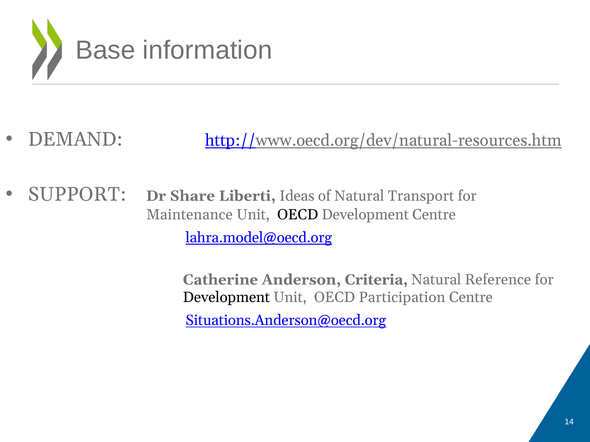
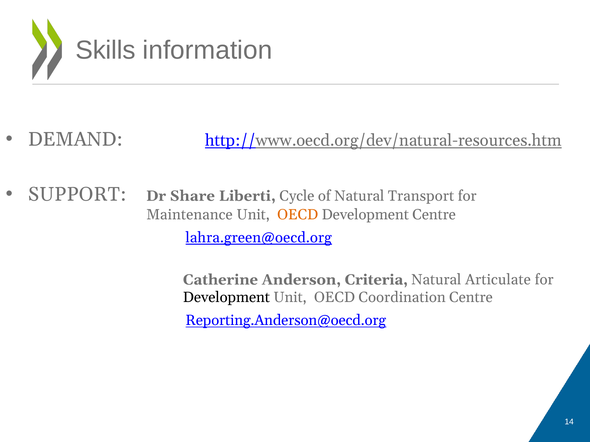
Base: Base -> Skills
Ideas: Ideas -> Cycle
OECD at (298, 215) colour: black -> orange
lahra.model@oecd.org: lahra.model@oecd.org -> lahra.green@oecd.org
Reference: Reference -> Articulate
Participation: Participation -> Coordination
Situations.Anderson@oecd.org: Situations.Anderson@oecd.org -> Reporting.Anderson@oecd.org
